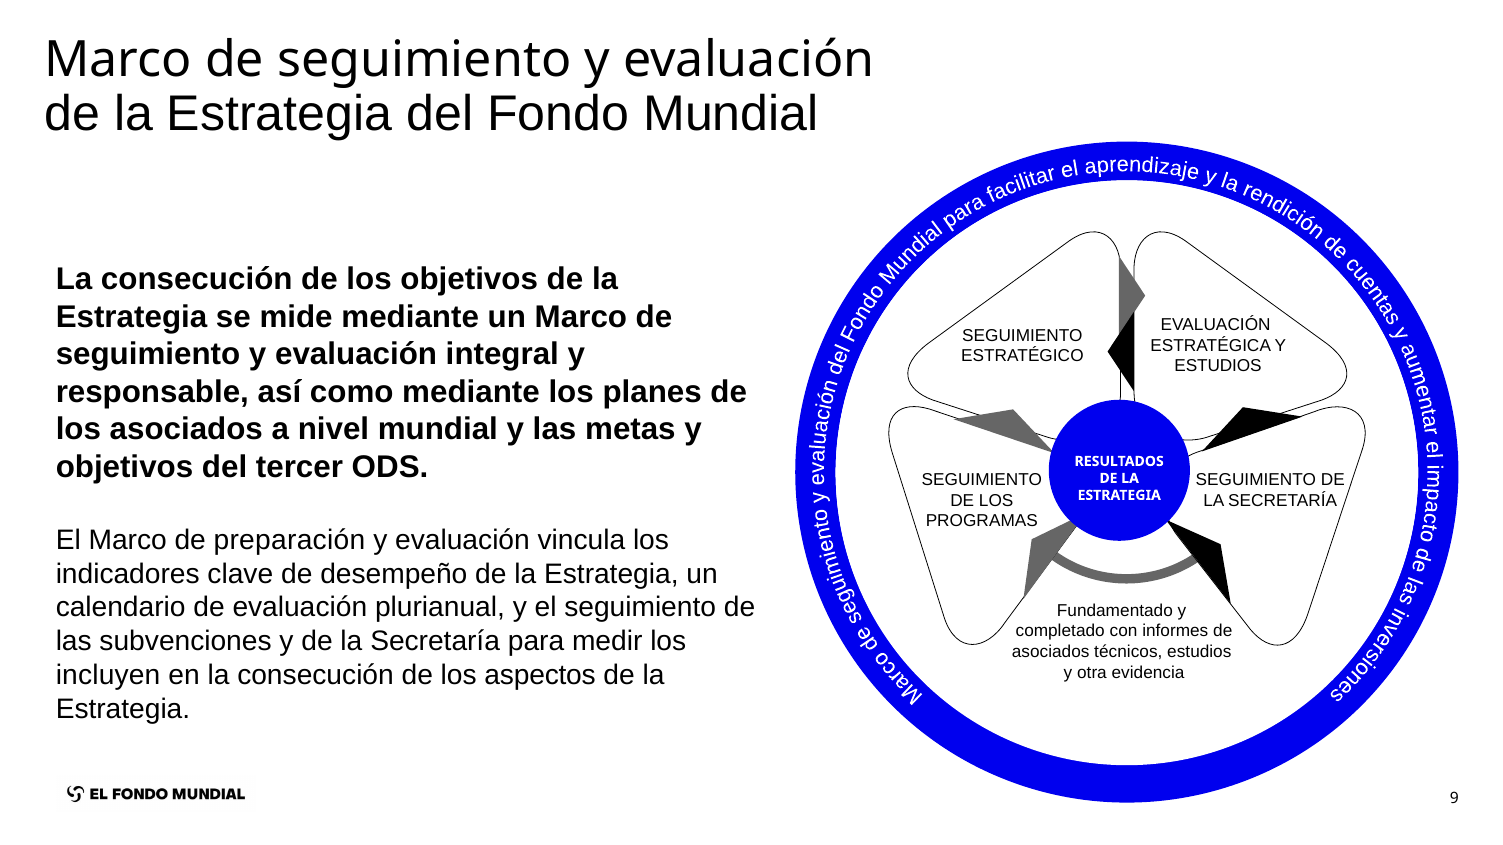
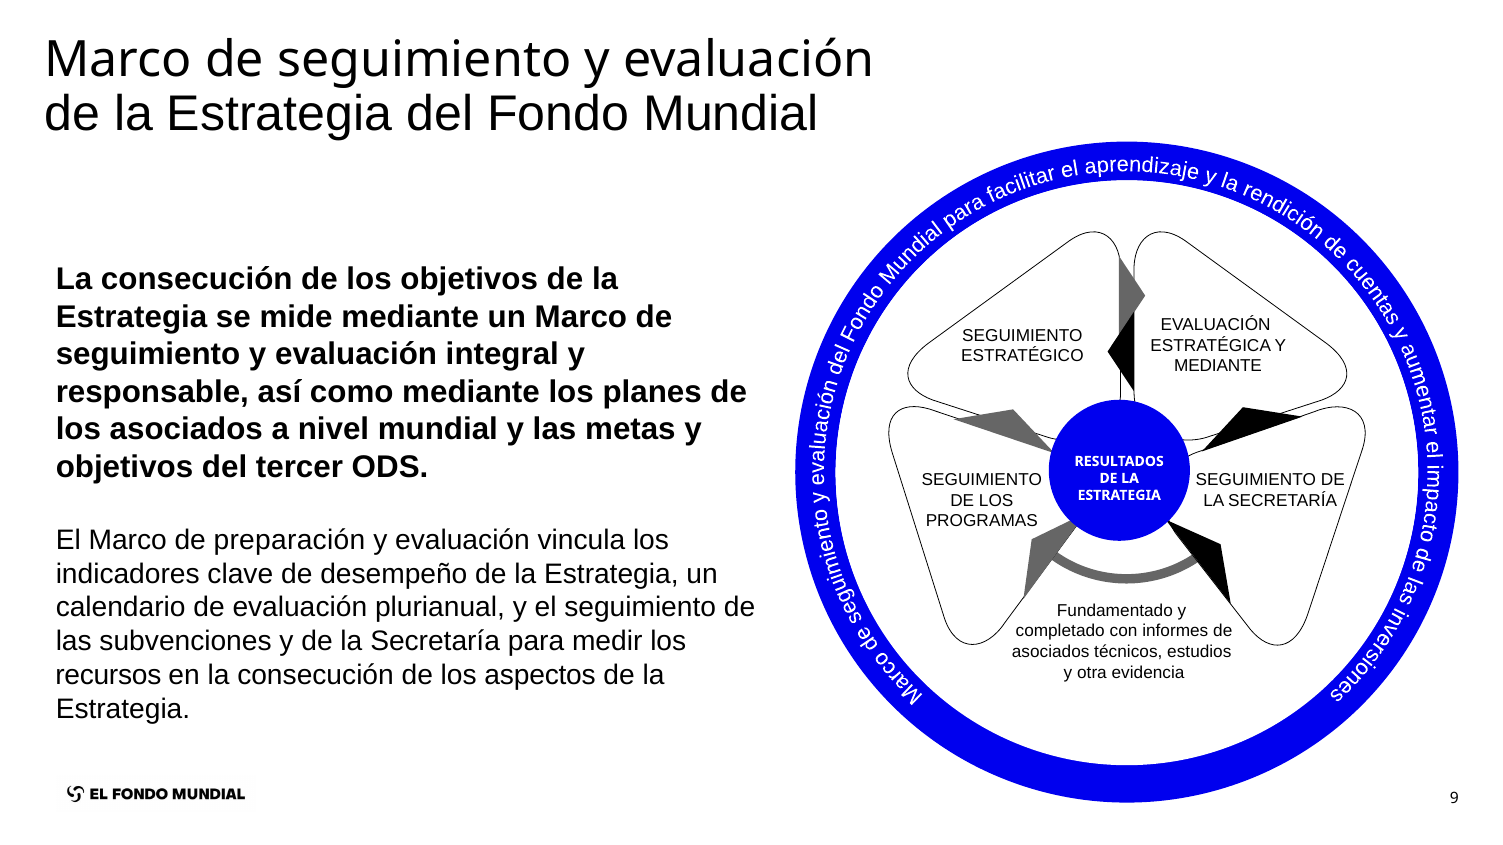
ESTUDIOS at (1218, 366): ESTUDIOS -> MEDIANTE
incluyen: incluyen -> recursos
